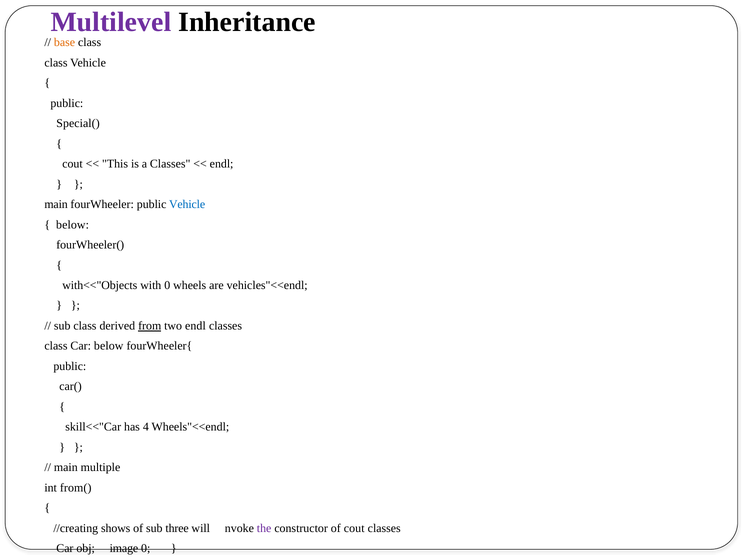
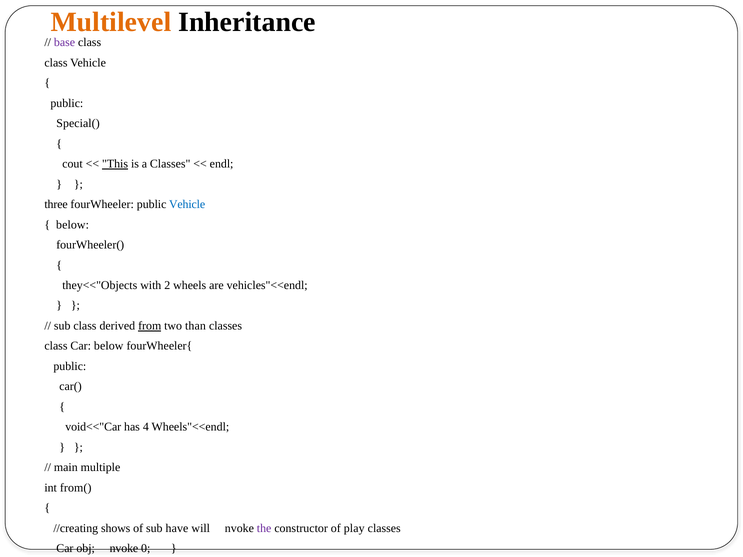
Multilevel colour: purple -> orange
base colour: orange -> purple
This underline: none -> present
main at (56, 205): main -> three
with<<"Objects: with<<"Objects -> they<<"Objects
with 0: 0 -> 2
two endl: endl -> than
skill<<"Car: skill<<"Car -> void<<"Car
three: three -> have
of cout: cout -> play
obj image: image -> nvoke
